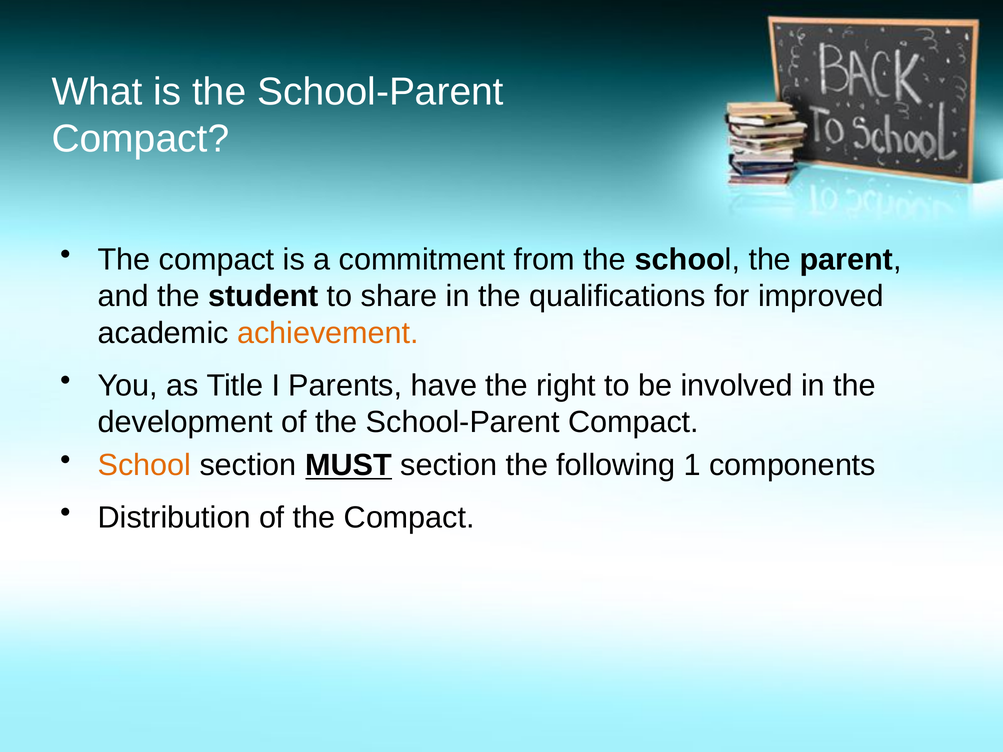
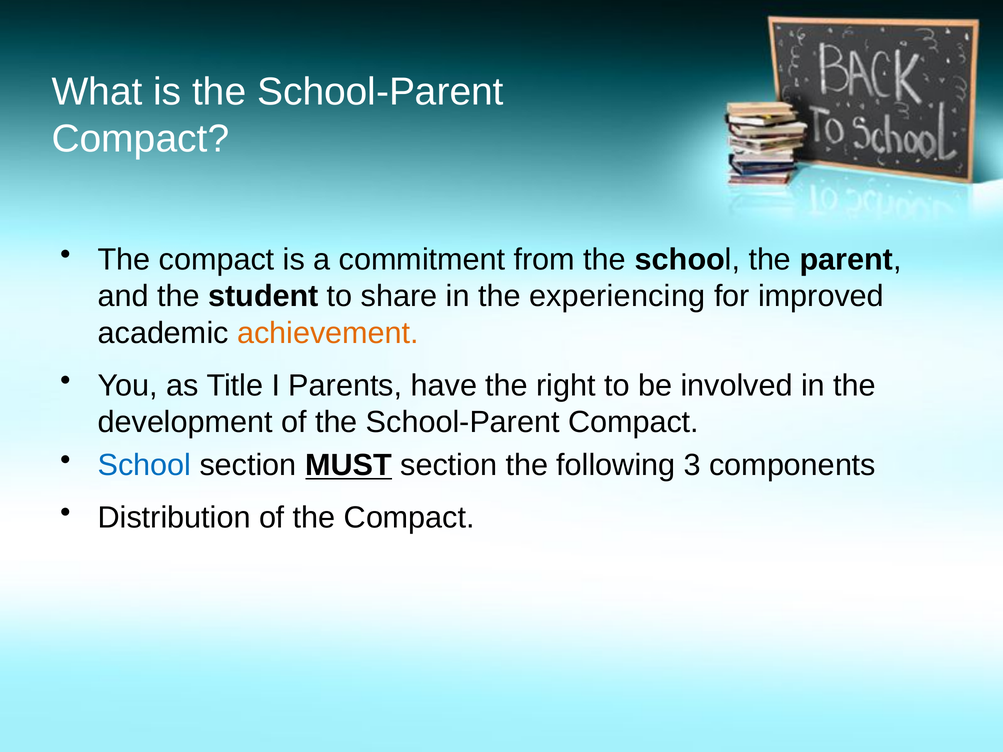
qualifications: qualifications -> experiencing
School at (145, 465) colour: orange -> blue
1: 1 -> 3
